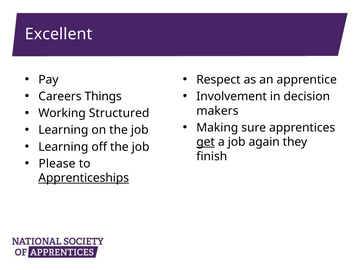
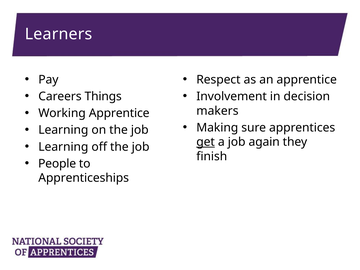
Excellent: Excellent -> Learners
Working Structured: Structured -> Apprentice
Please: Please -> People
Apprenticeships underline: present -> none
